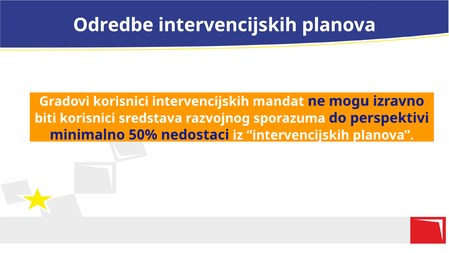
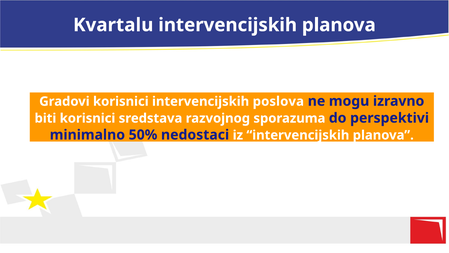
Odredbe: Odredbe -> Kvartalu
mandat: mandat -> poslova
